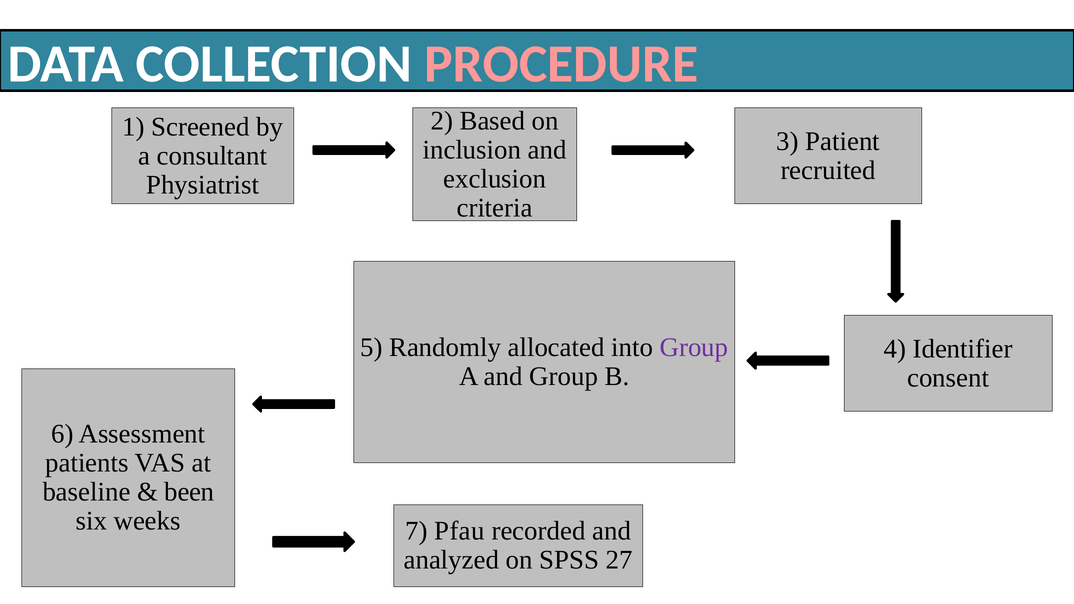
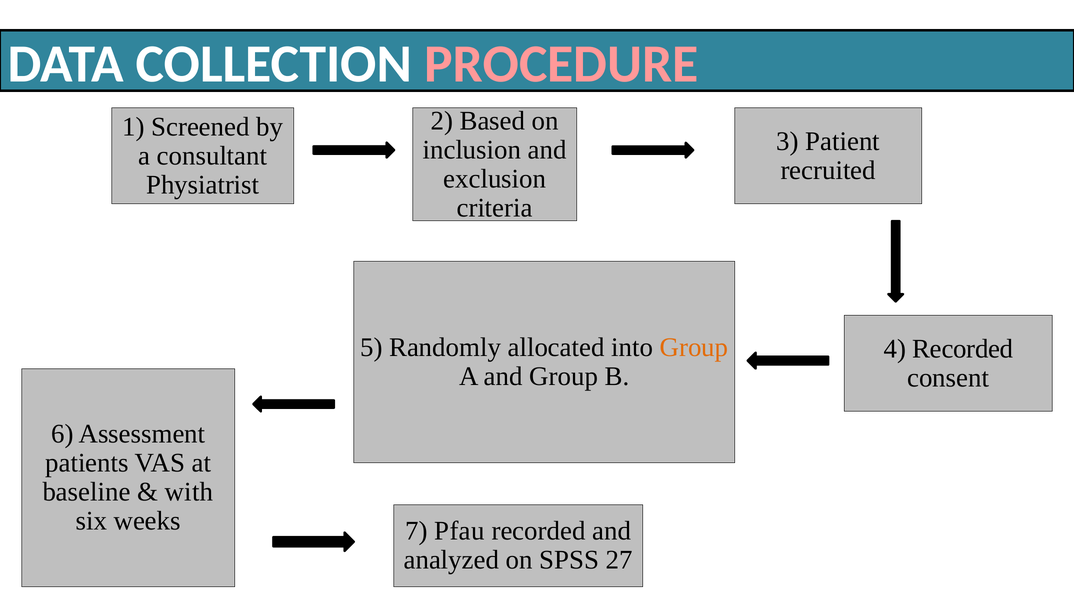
Group at (694, 347) colour: purple -> orange
4 Identifier: Identifier -> Recorded
been: been -> with
